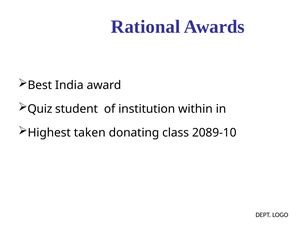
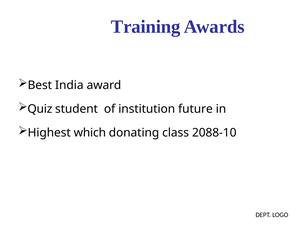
Rational: Rational -> Training
within: within -> future
taken: taken -> which
2089-10: 2089-10 -> 2088-10
